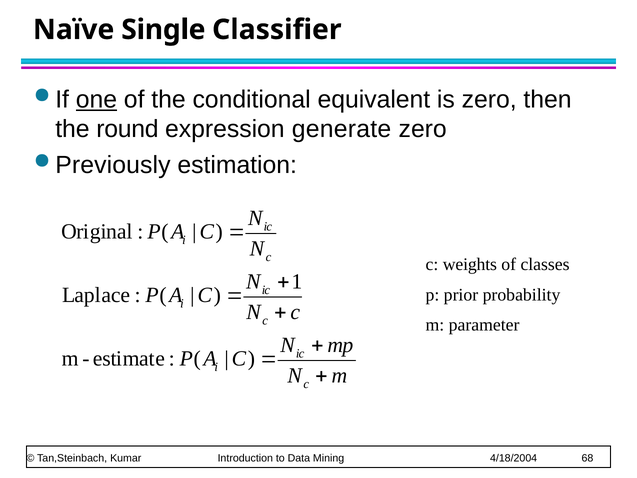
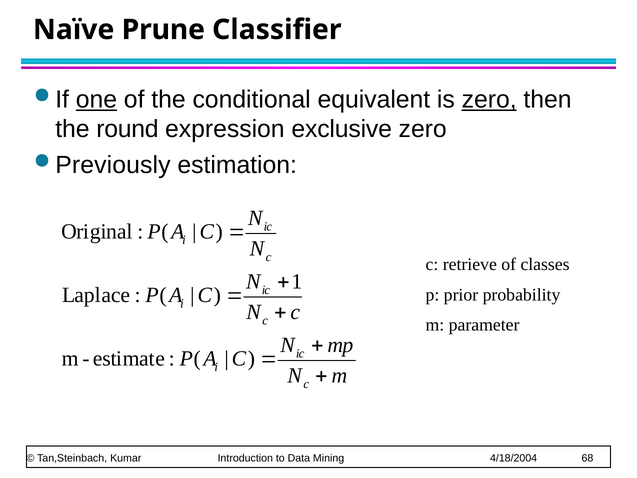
Single: Single -> Prune
zero at (489, 99) underline: none -> present
generate: generate -> exclusive
weights: weights -> retrieve
